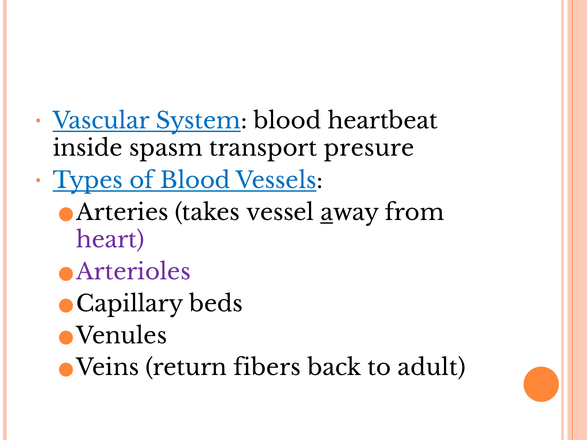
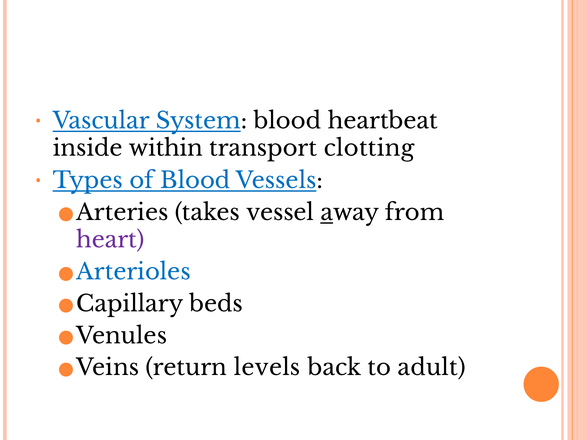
spasm: spasm -> within
presure: presure -> clotting
Arterioles colour: purple -> blue
fibers: fibers -> levels
